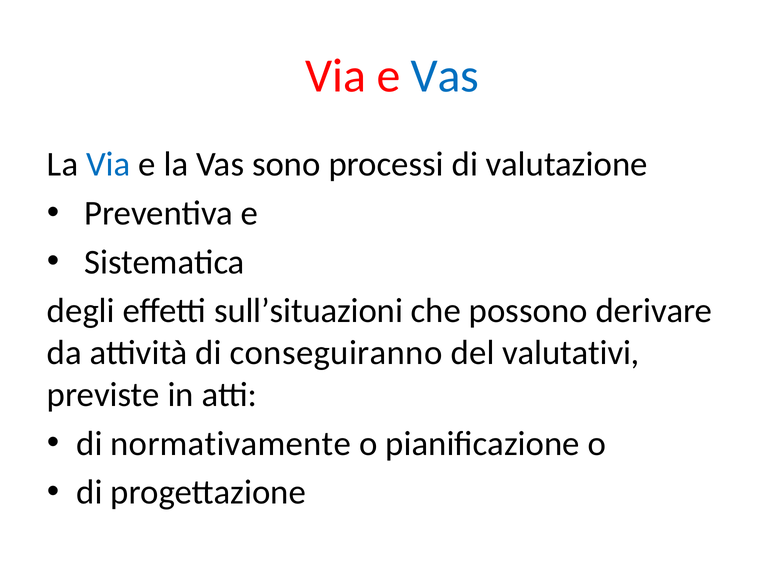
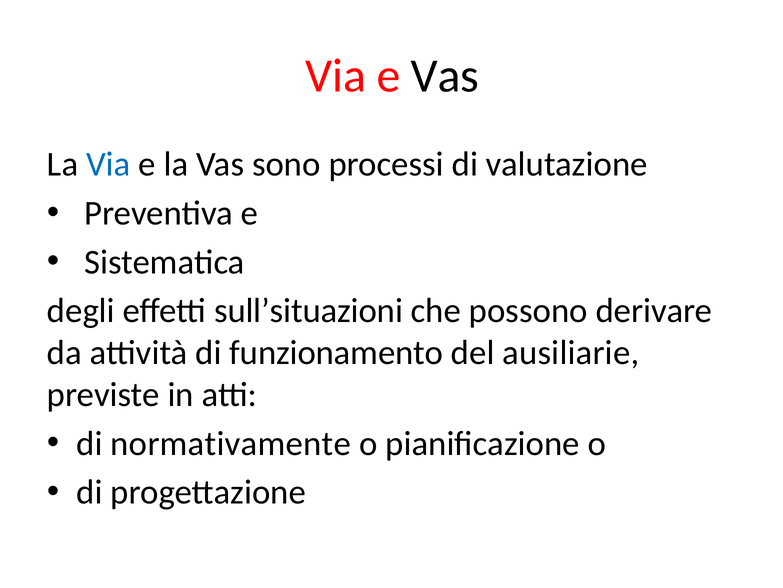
Vas at (445, 76) colour: blue -> black
conseguiranno: conseguiranno -> funzionamento
valutativi: valutativi -> ausiliarie
